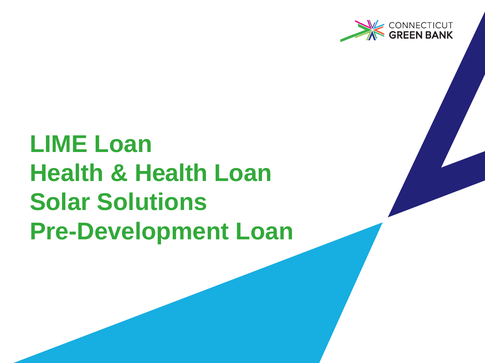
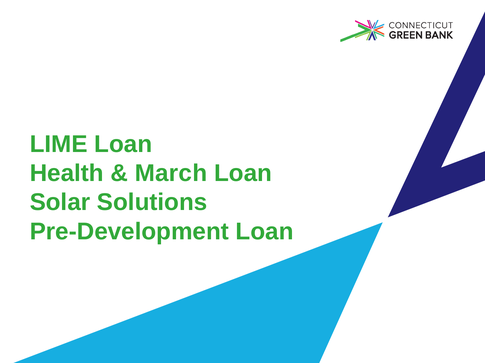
Health at (171, 174): Health -> March
